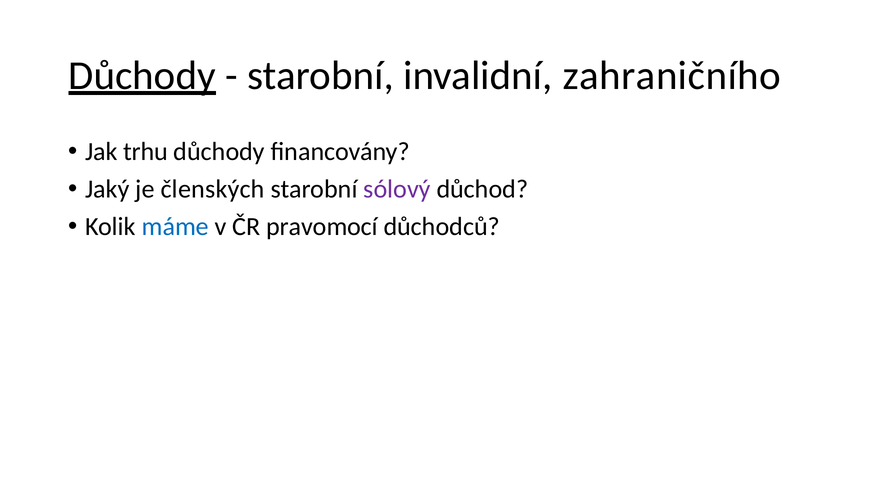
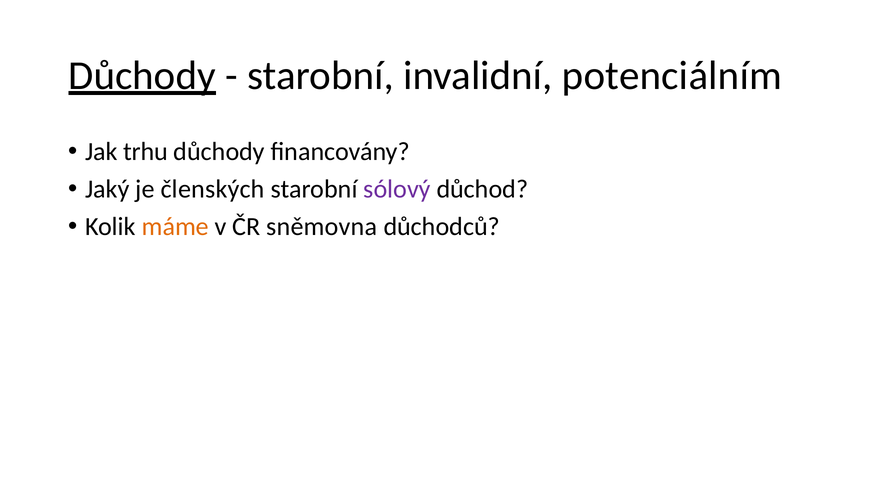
zahraničního: zahraničního -> potenciálním
máme colour: blue -> orange
pravomocí: pravomocí -> sněmovna
